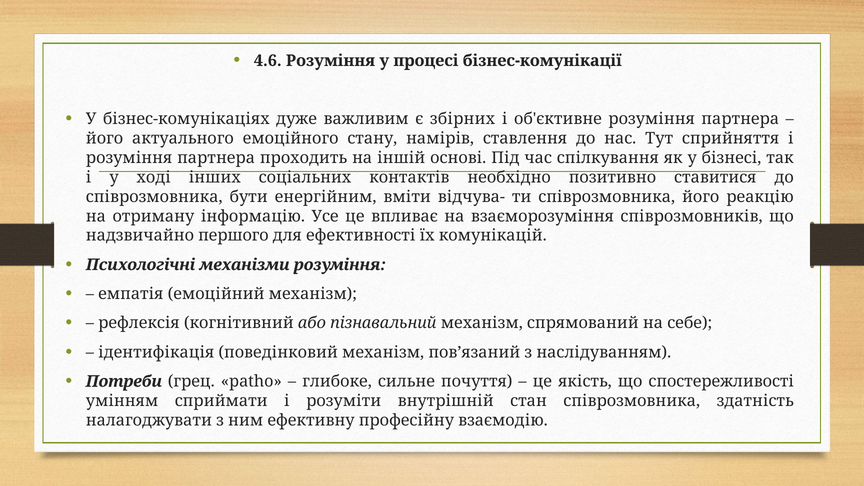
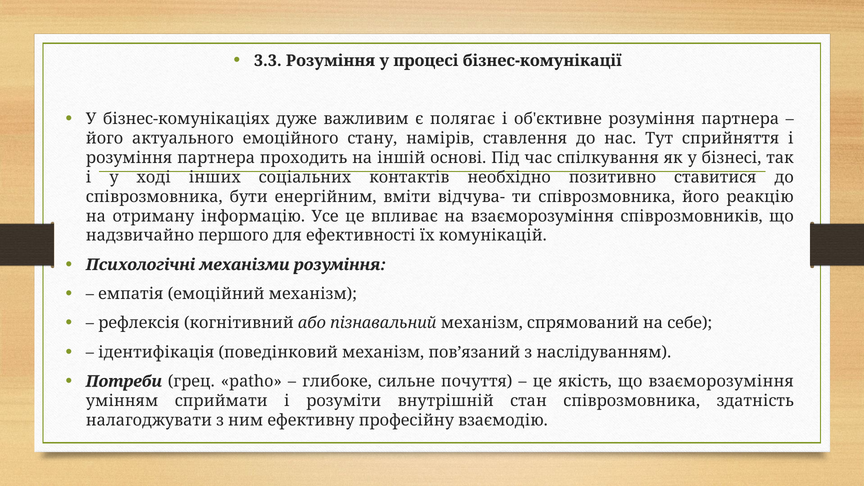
4.6: 4.6 -> 3.3
збірних: збірних -> полягає
що спостережливості: спостережливості -> взаєморозуміння
